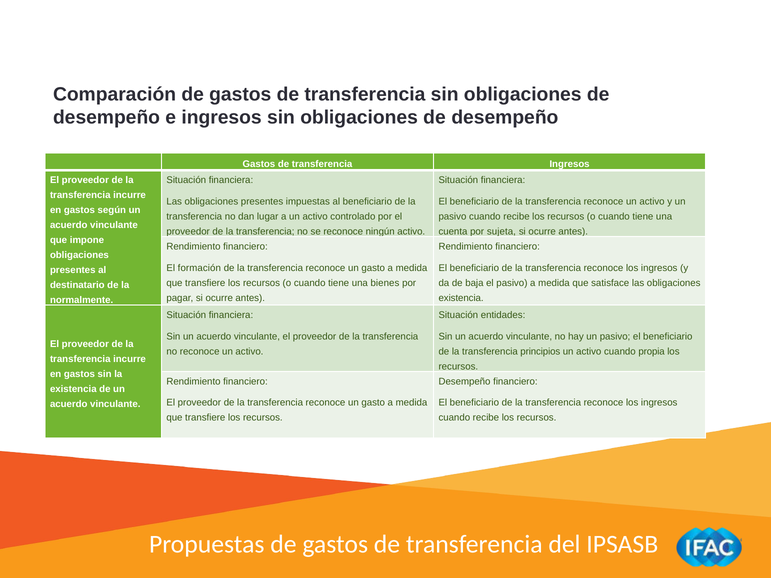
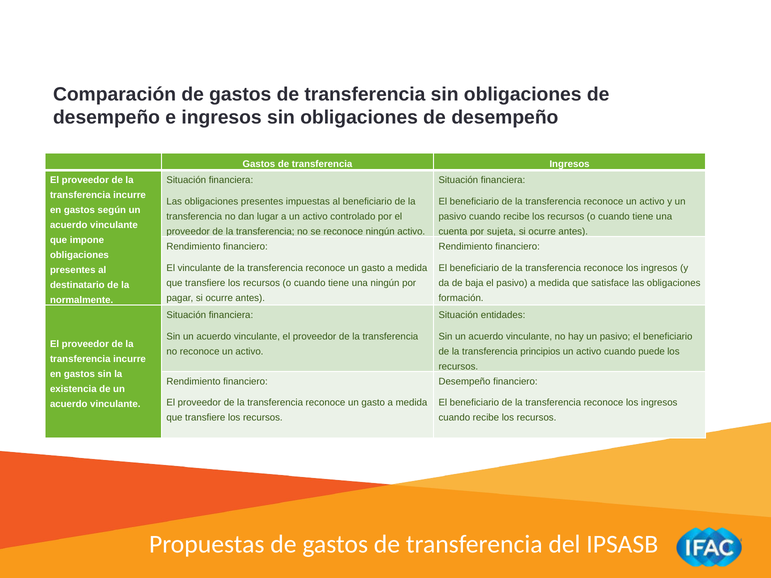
El formación: formación -> vinculante
una bienes: bienes -> ningún
existencia at (461, 298): existencia -> formación
propia: propia -> puede
